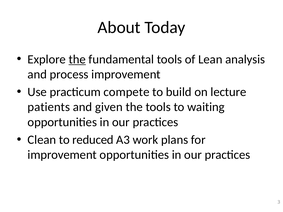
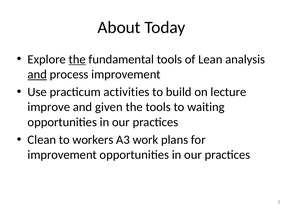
and at (37, 74) underline: none -> present
compete: compete -> activities
patients: patients -> improve
reduced: reduced -> workers
